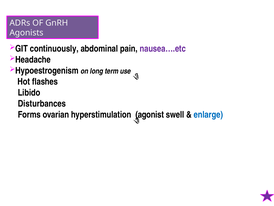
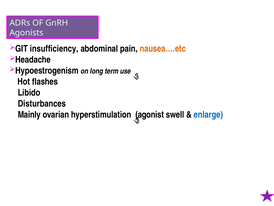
continuously: continuously -> insufficiency
nausea….etc colour: purple -> orange
Forms: Forms -> Mainly
